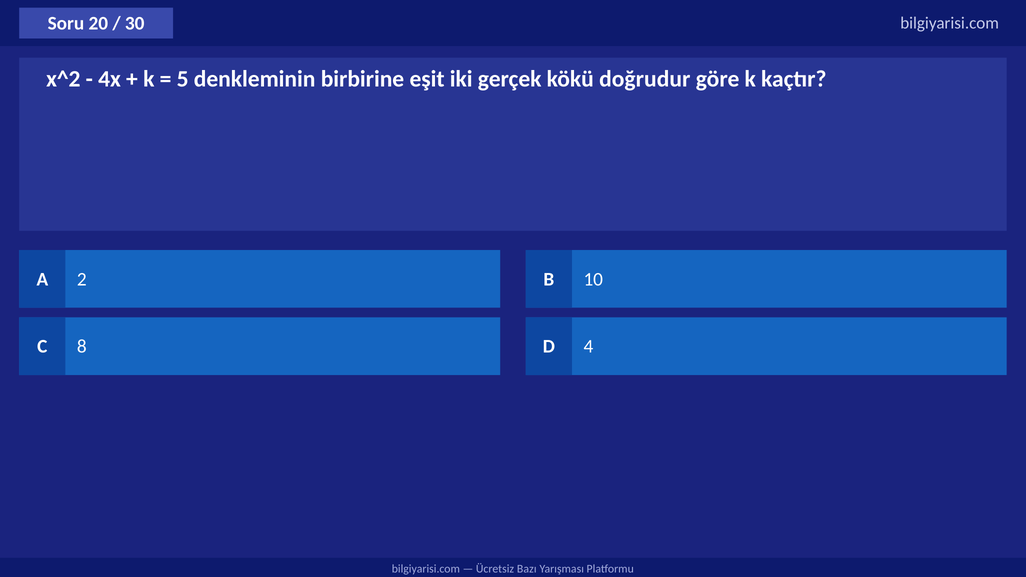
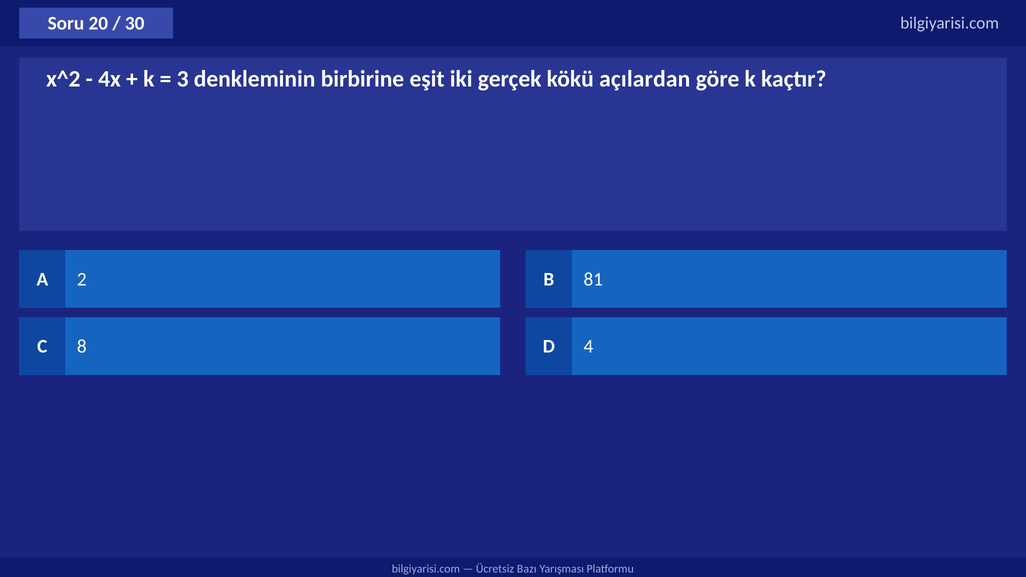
5: 5 -> 3
doğrudur: doğrudur -> açılardan
10: 10 -> 81
